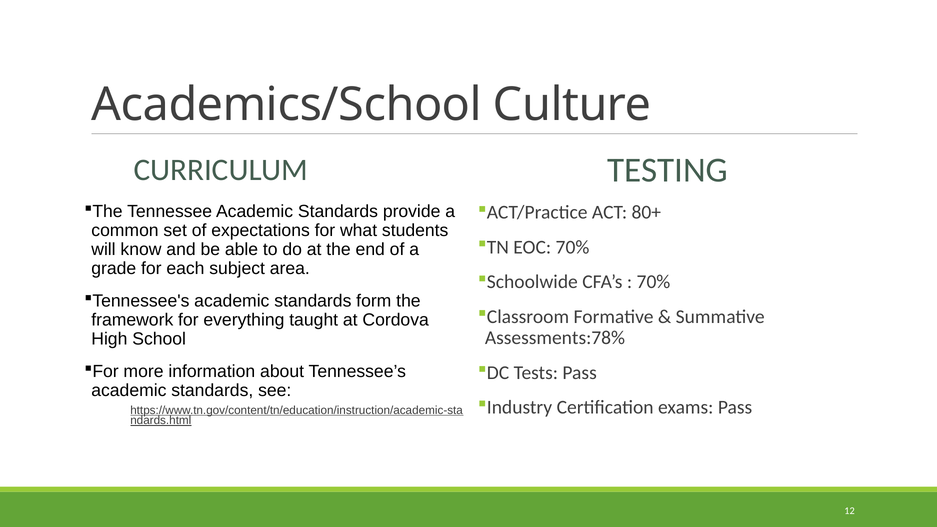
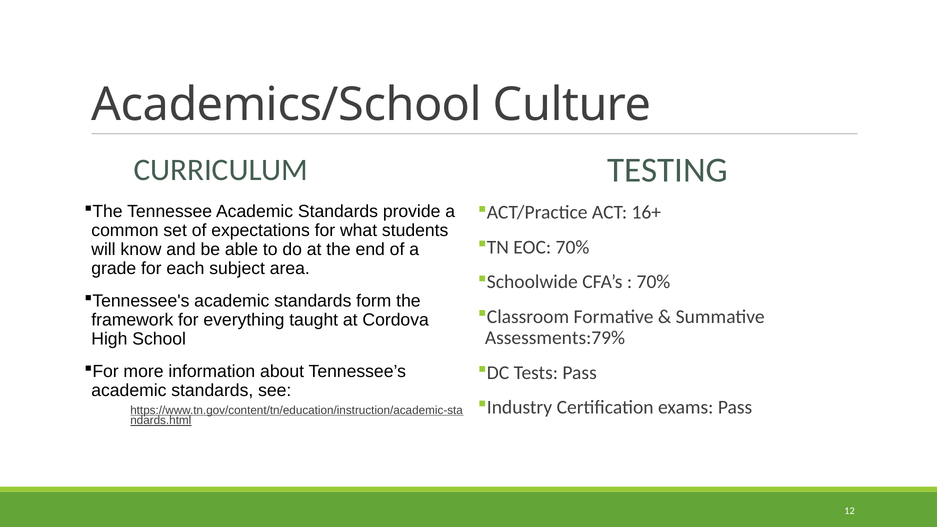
80+: 80+ -> 16+
Assessments:78%: Assessments:78% -> Assessments:79%
